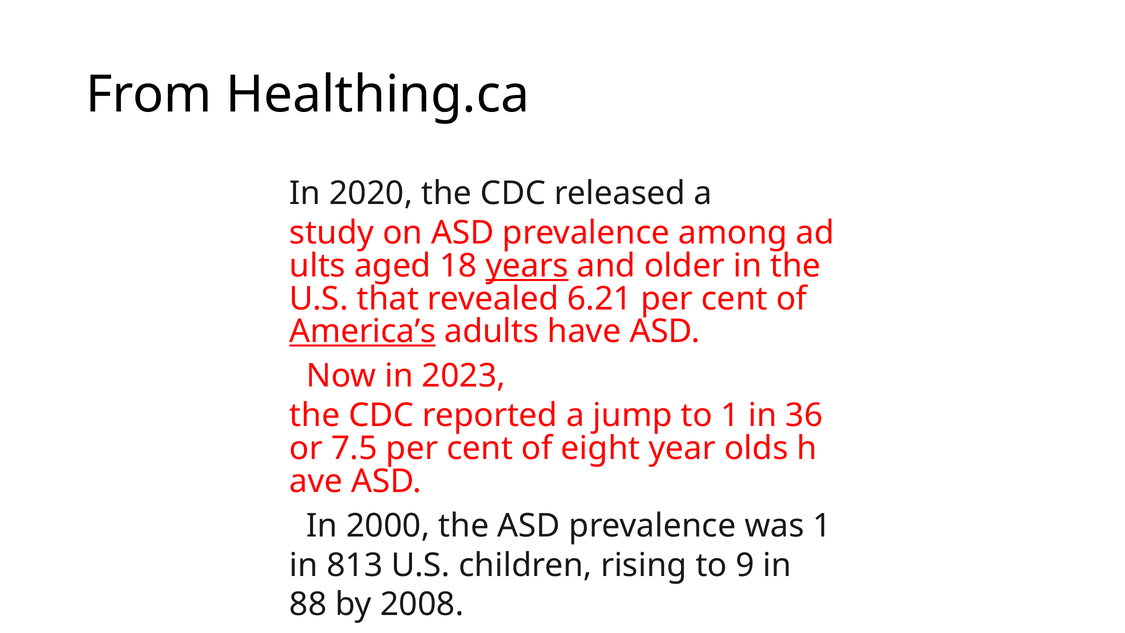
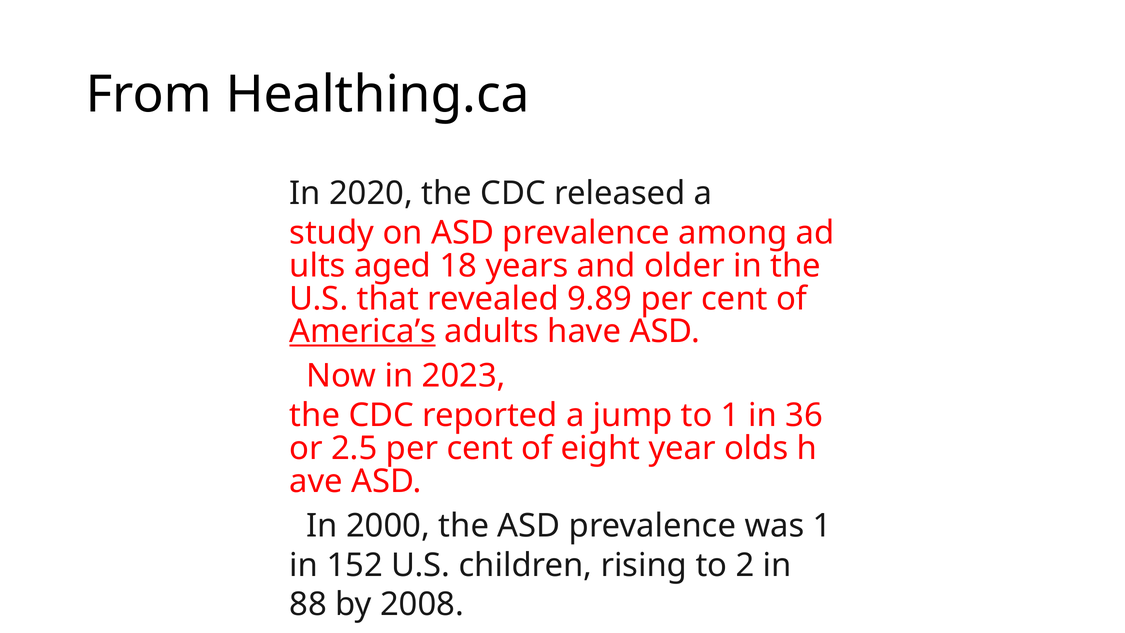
years underline: present -> none
6.21: 6.21 -> 9.89
7.5: 7.5 -> 2.5
813: 813 -> 152
9: 9 -> 2
